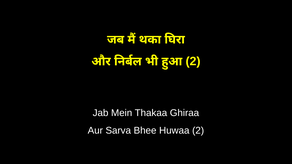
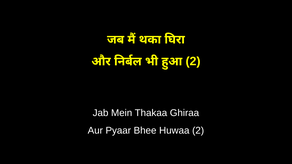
Sarva: Sarva -> Pyaar
